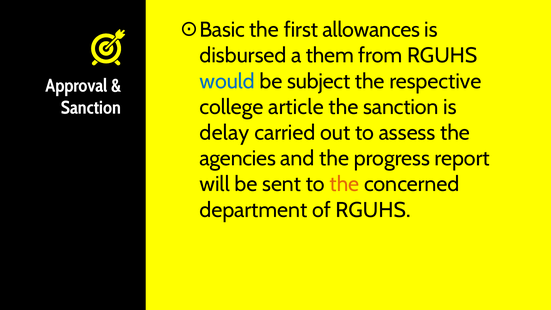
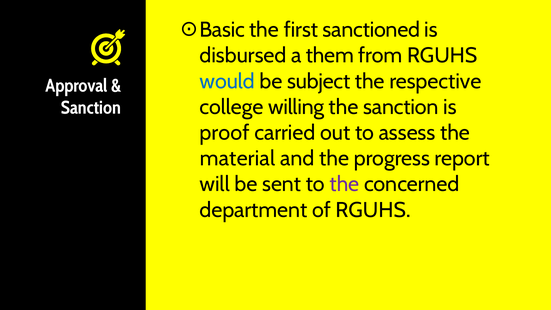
allowances: allowances -> sanctioned
article: article -> willing
delay: delay -> proof
agencies: agencies -> material
the at (344, 184) colour: orange -> purple
